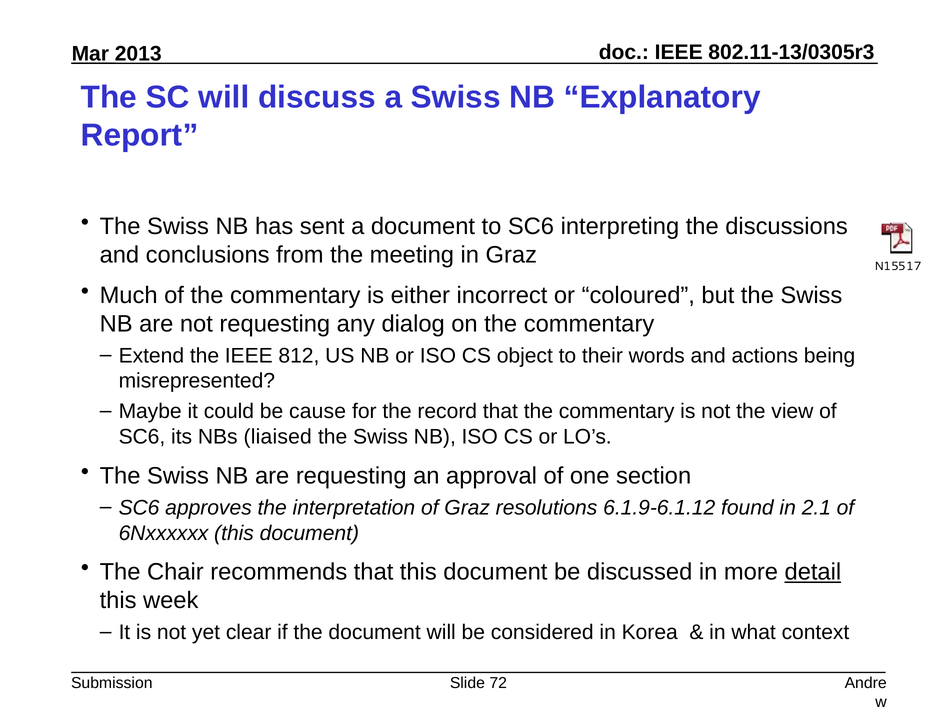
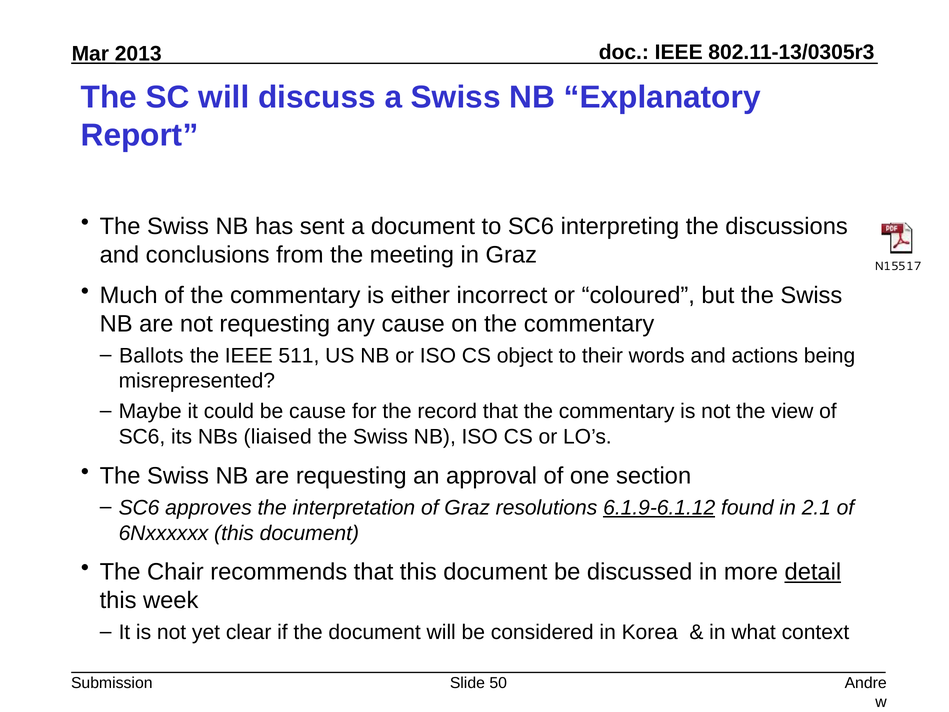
any dialog: dialog -> cause
Extend: Extend -> Ballots
812: 812 -> 511
6.1.9-6.1.12 underline: none -> present
72: 72 -> 50
